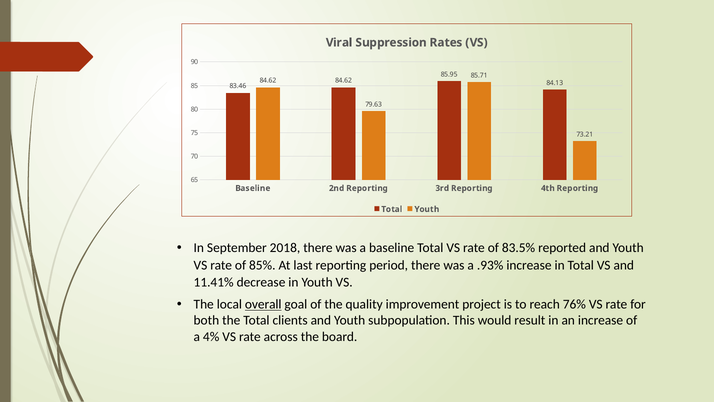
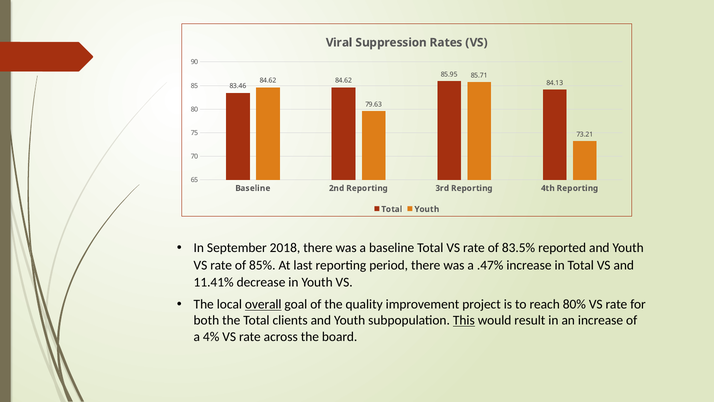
.93%: .93% -> .47%
76%: 76% -> 80%
This underline: none -> present
